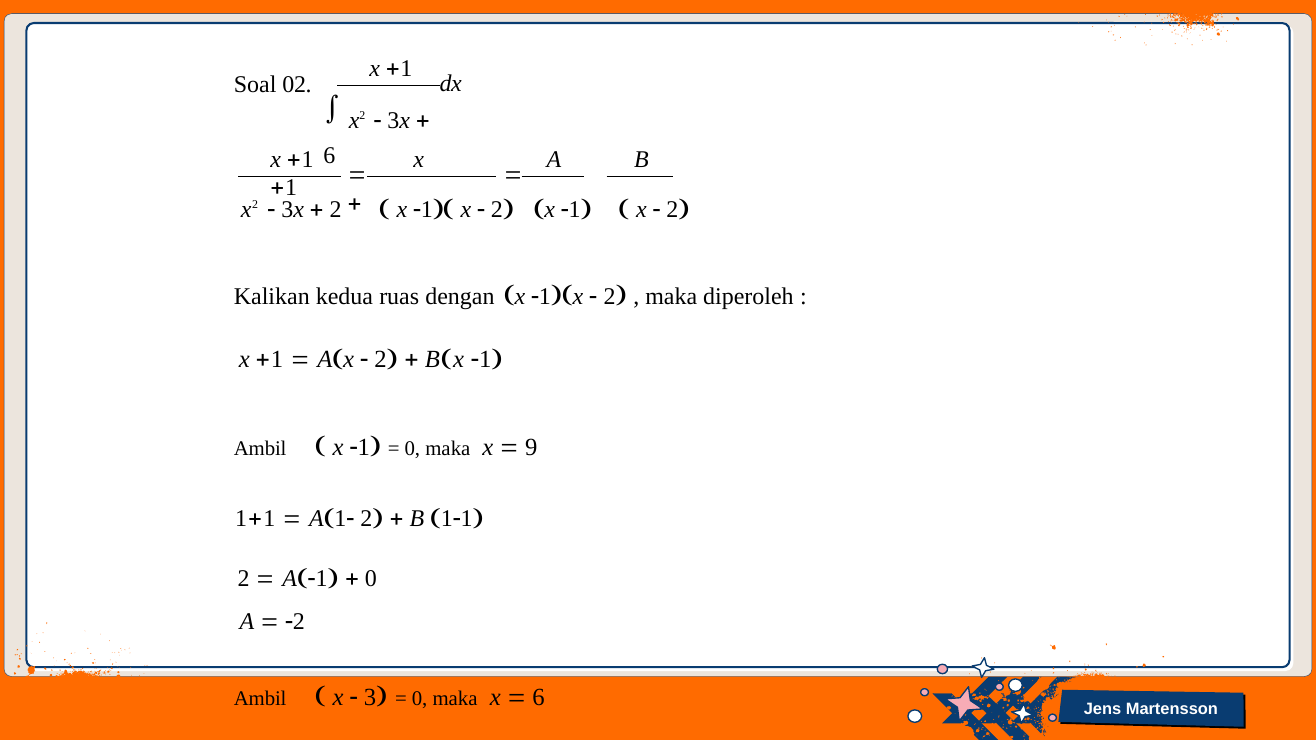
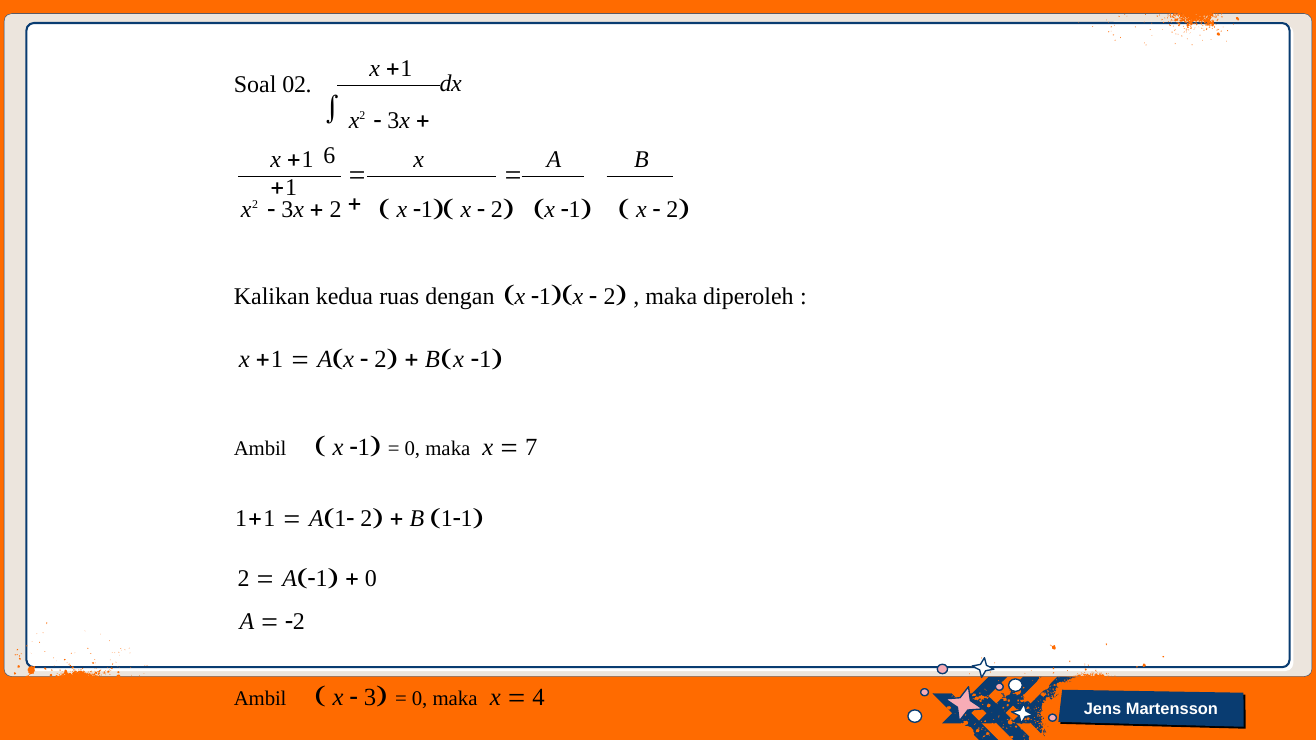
9: 9 -> 7
6 at (539, 698): 6 -> 4
